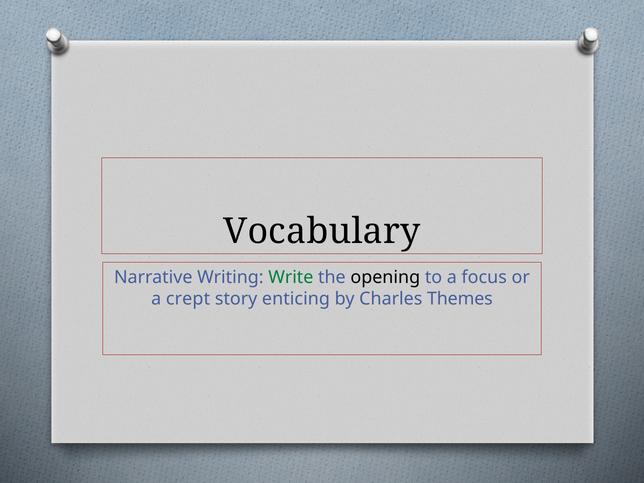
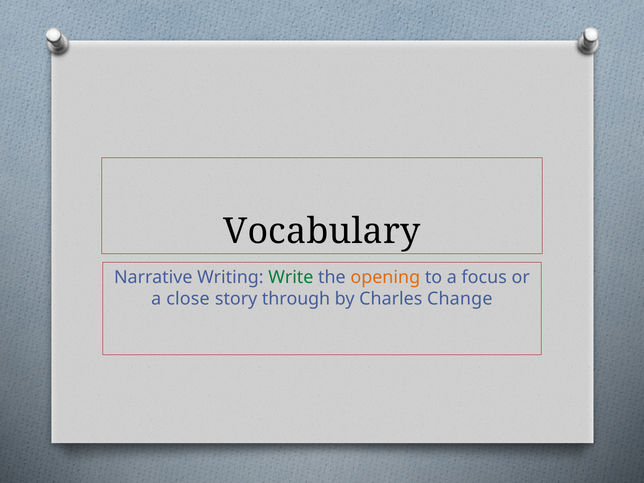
opening colour: black -> orange
crept: crept -> close
enticing: enticing -> through
Themes: Themes -> Change
